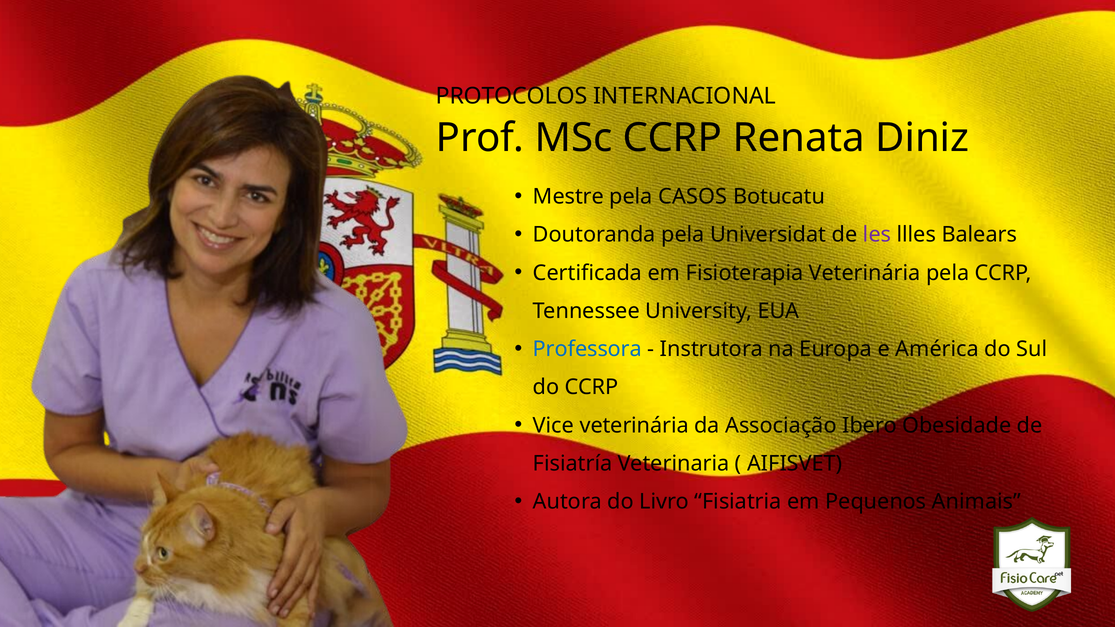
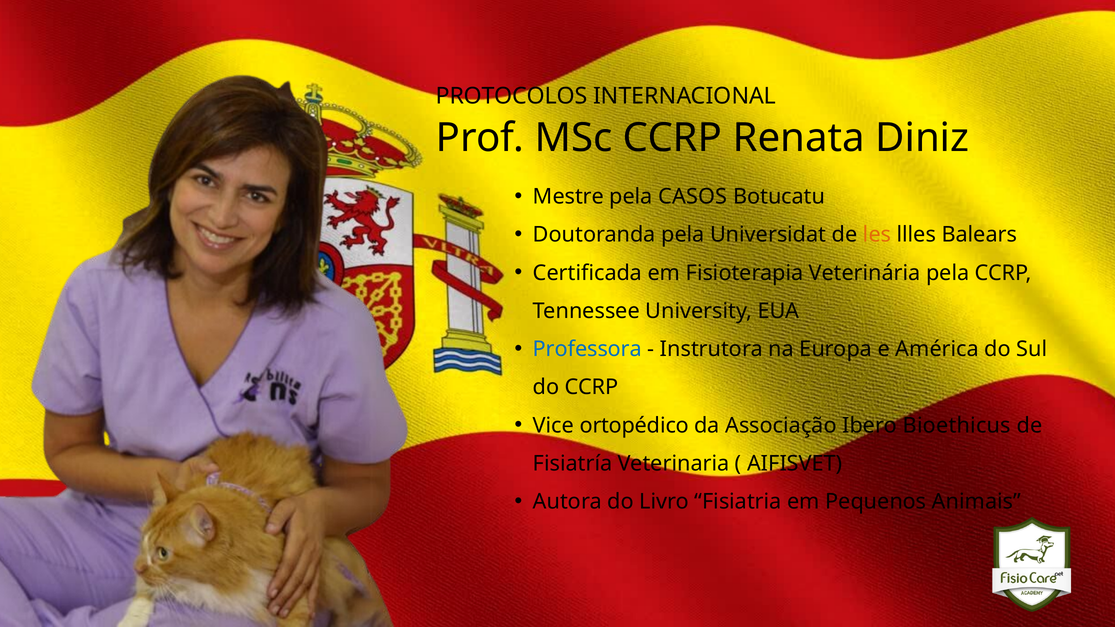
les colour: purple -> orange
Vice veterinária: veterinária -> ortopédico
Obesidade: Obesidade -> Bioethicus
